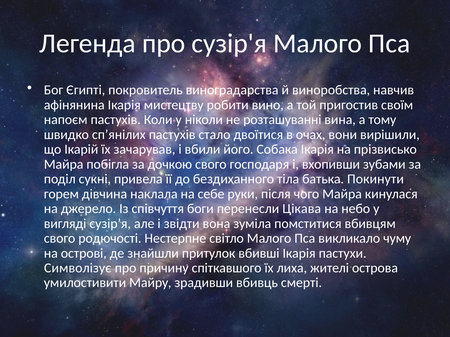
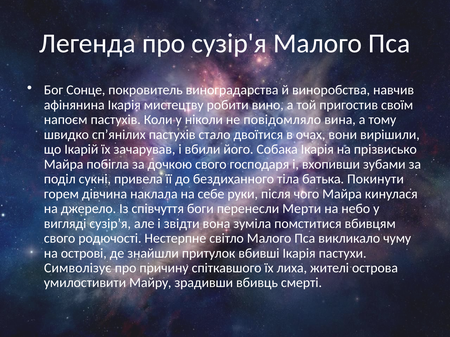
Єгипті: Єгипті -> Сонце
розташуванні: розташуванні -> повідомляло
Цікава: Цікава -> Мерти
